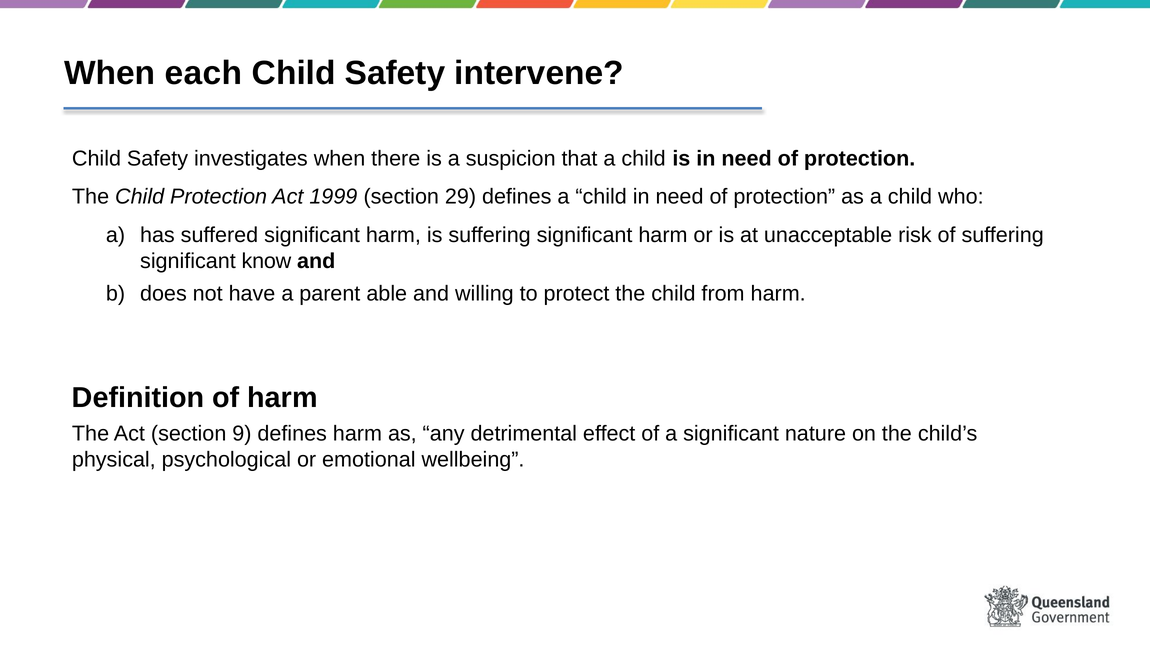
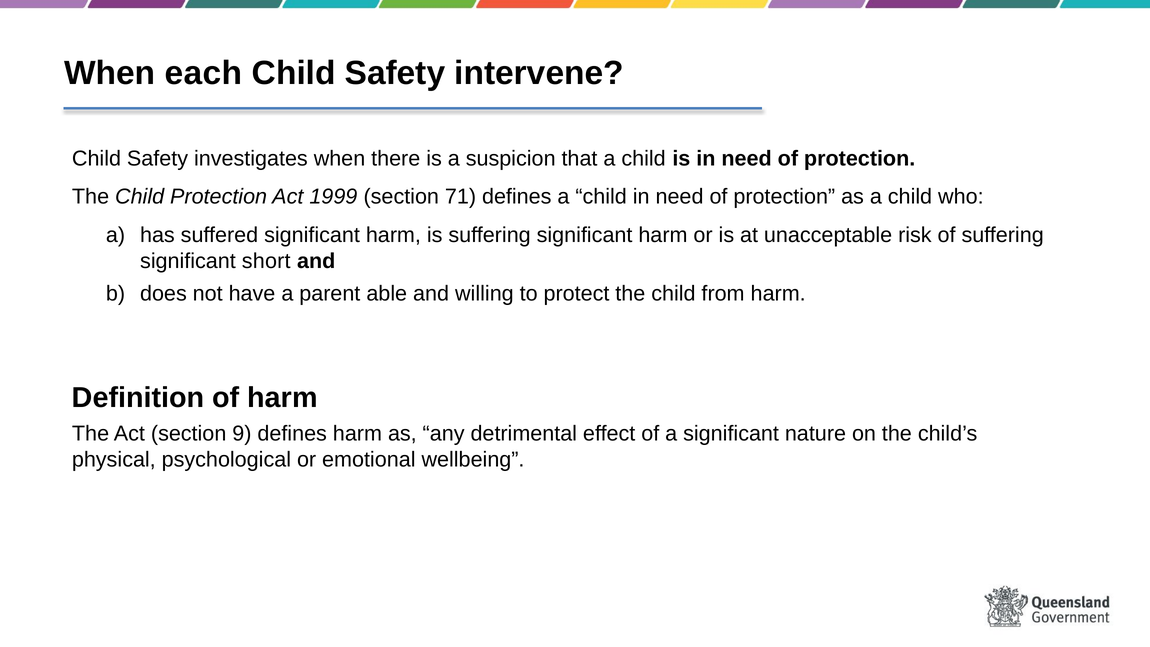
29: 29 -> 71
know: know -> short
